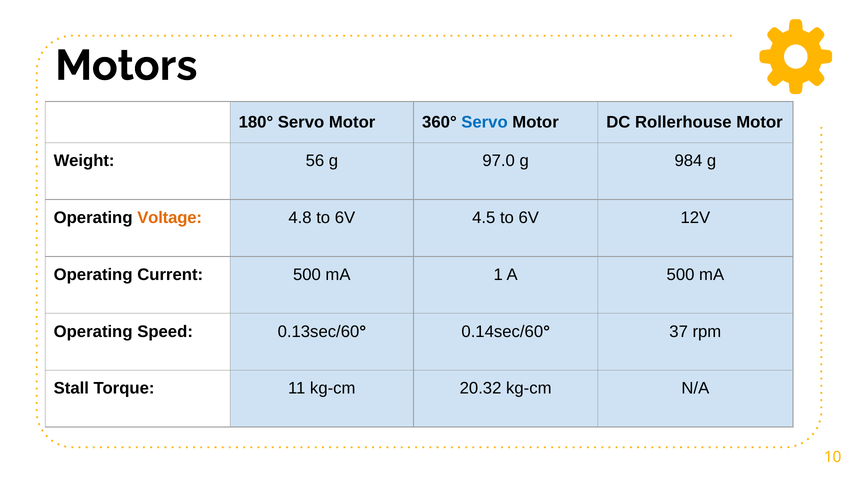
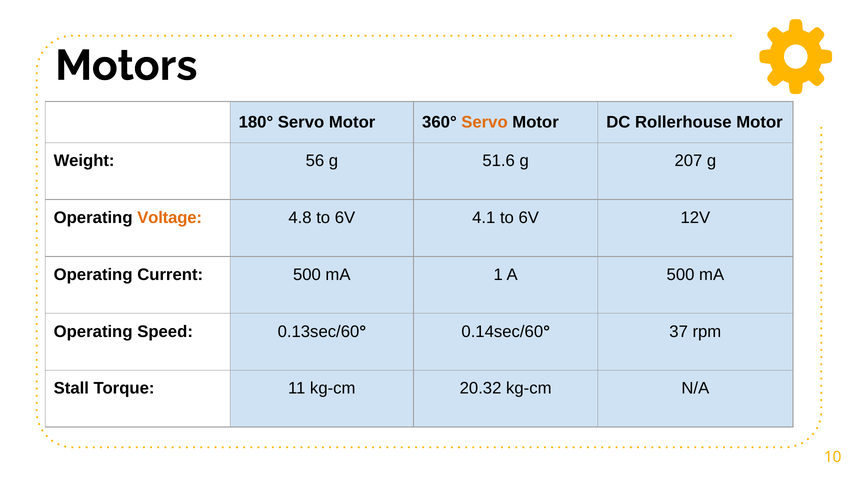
Servo at (485, 122) colour: blue -> orange
97.0: 97.0 -> 51.6
984: 984 -> 207
4.5: 4.5 -> 4.1
